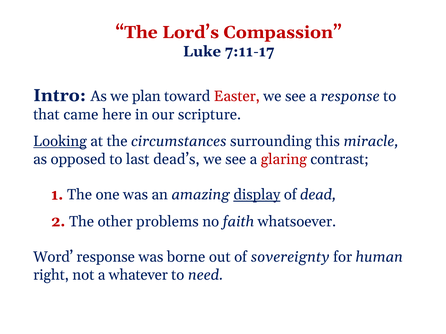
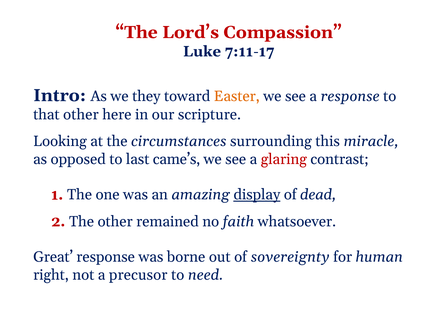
plan: plan -> they
Easter colour: red -> orange
that came: came -> other
Looking underline: present -> none
dead’s: dead’s -> came’s
problems: problems -> remained
Word: Word -> Great
whatever: whatever -> precusor
